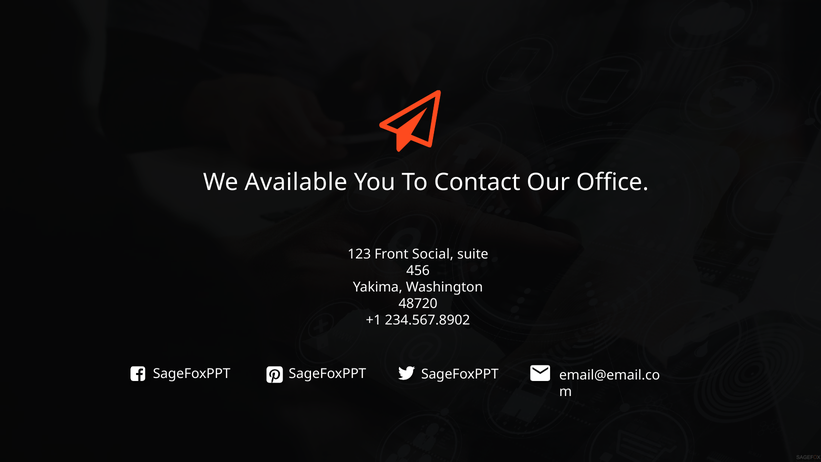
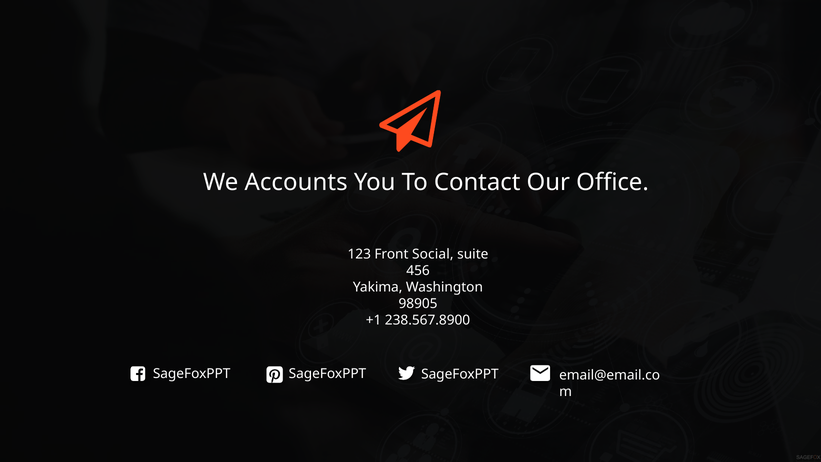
Available: Available -> Accounts
48720: 48720 -> 98905
234.567.8902: 234.567.8902 -> 238.567.8900
